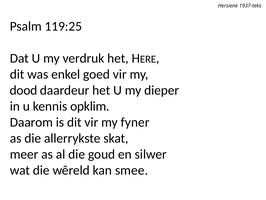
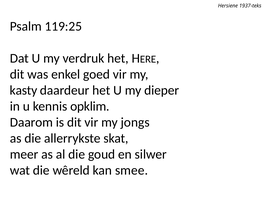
dood: dood -> kasty
fyner: fyner -> jongs
